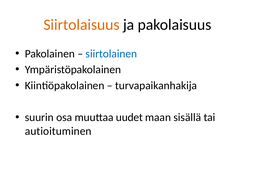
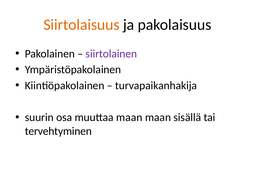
siirtolainen colour: blue -> purple
muuttaa uudet: uudet -> maan
autioituminen: autioituminen -> tervehtyminen
